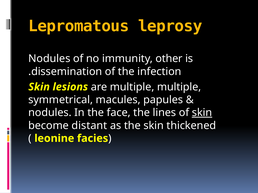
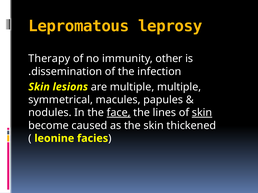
Nodules at (49, 59): Nodules -> Therapy
face underline: none -> present
distant: distant -> caused
